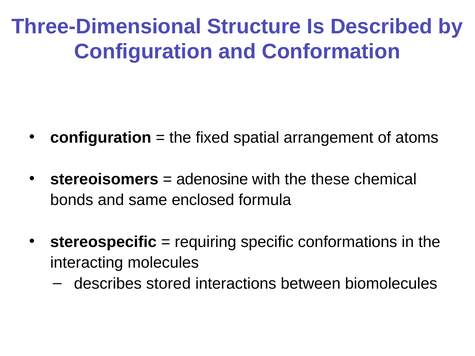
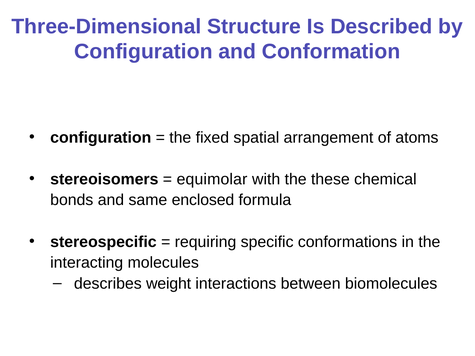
adenosine: adenosine -> equimolar
stored: stored -> weight
